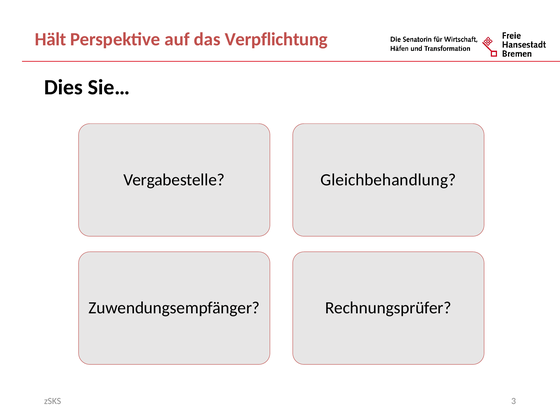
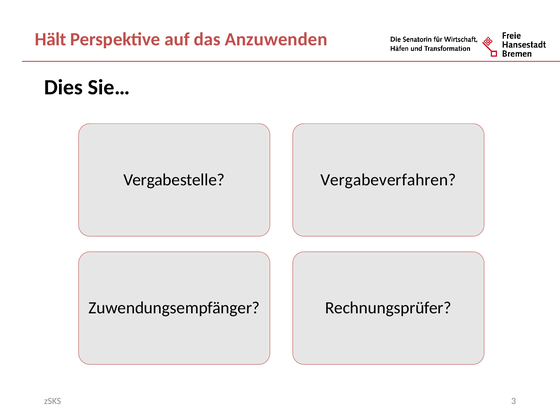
Verpflichtung: Verpflichtung -> Anzuwenden
Gleichbehandlung: Gleichbehandlung -> Vergabeverfahren
